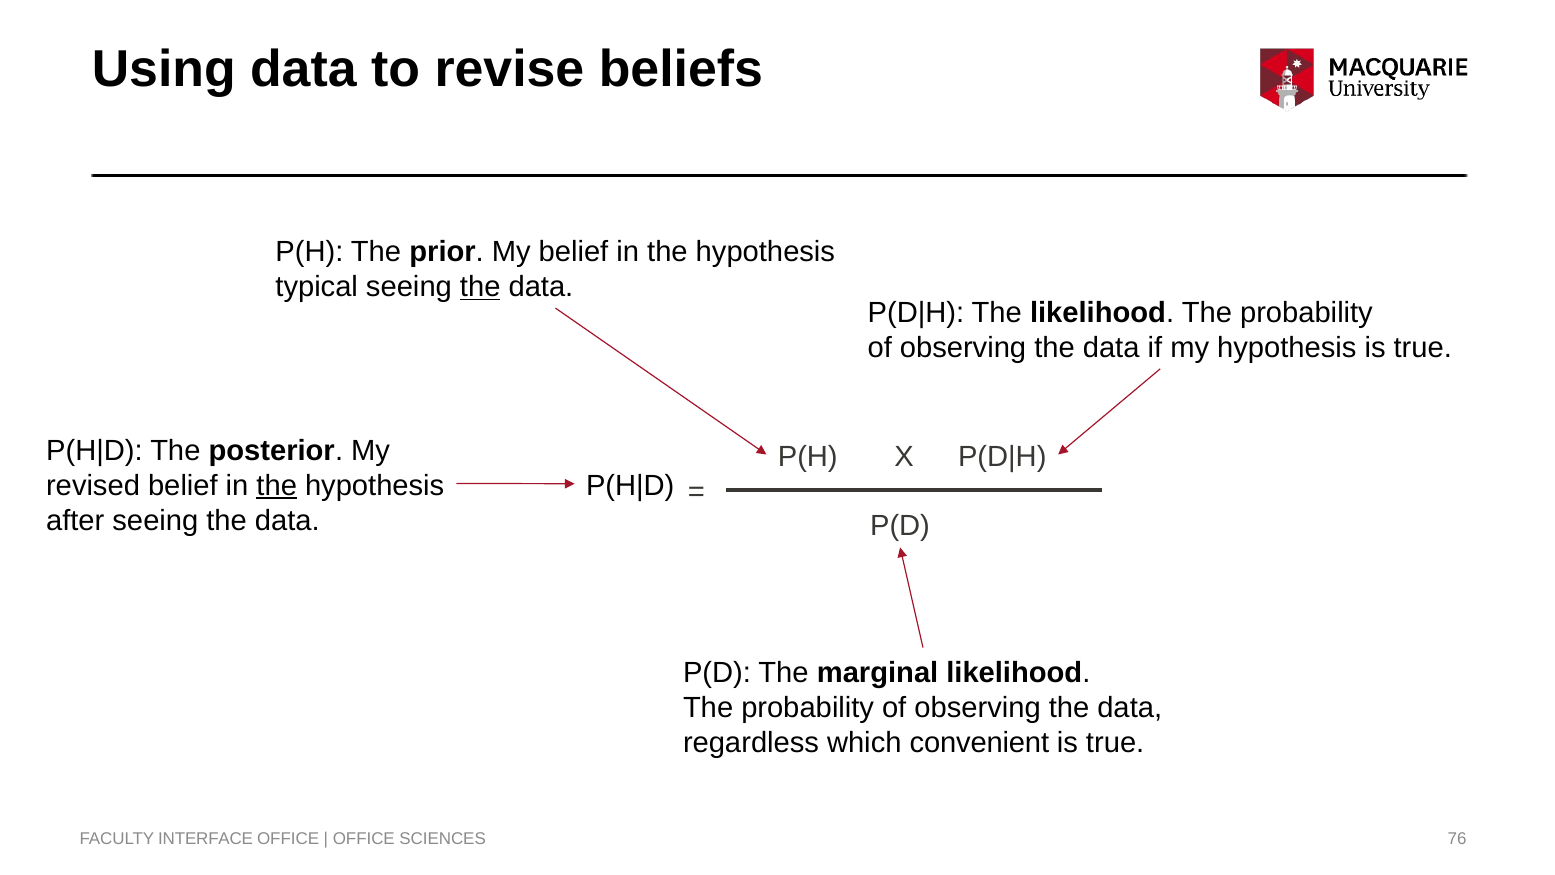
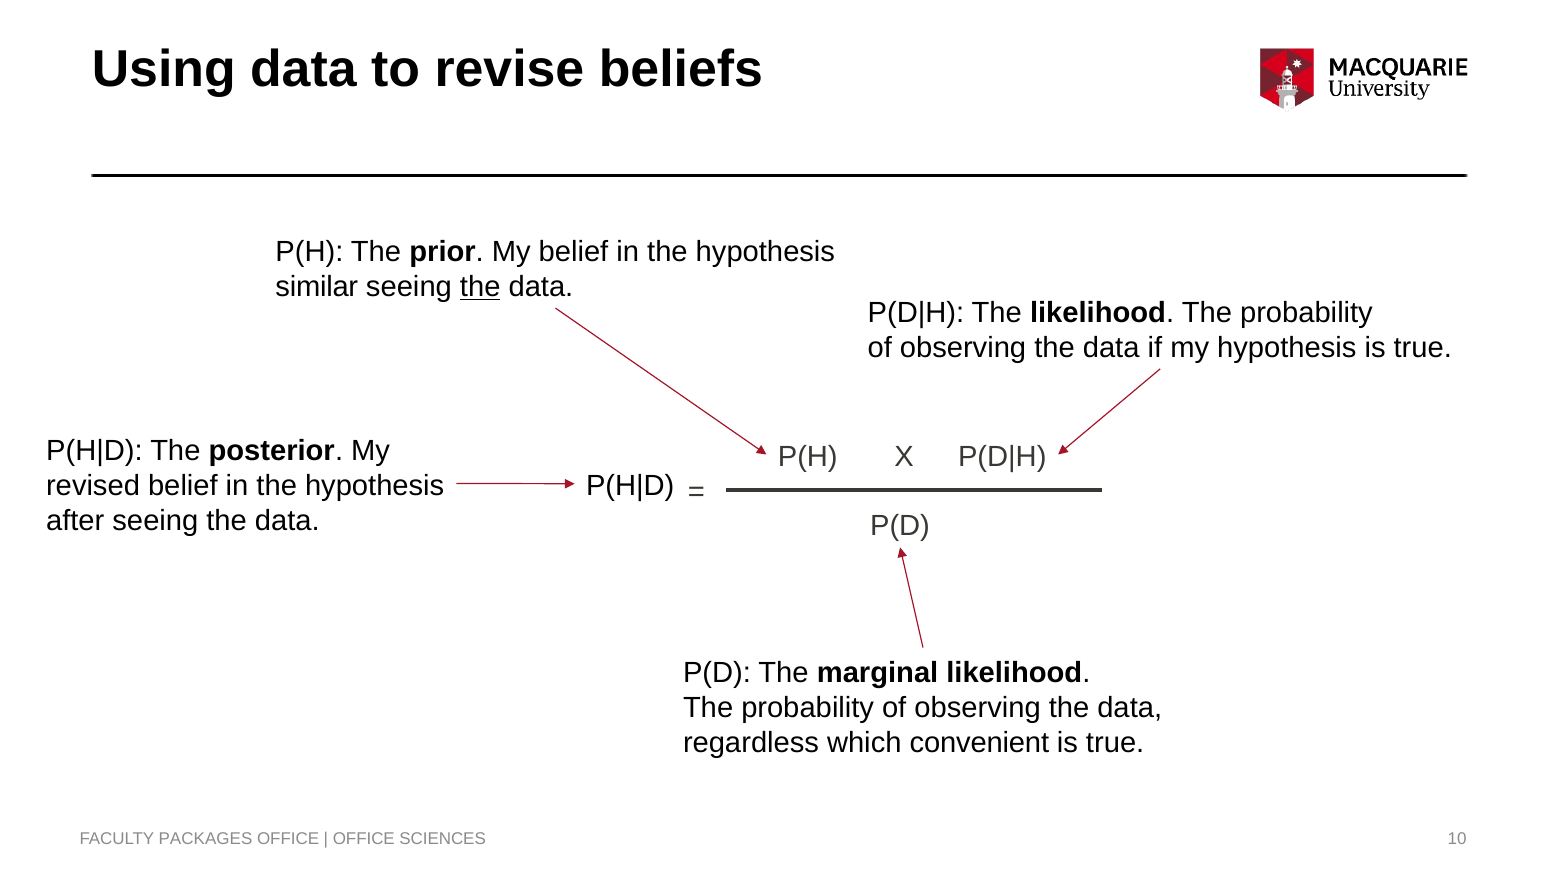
typical: typical -> similar
the at (277, 485) underline: present -> none
INTERFACE: INTERFACE -> PACKAGES
76: 76 -> 10
